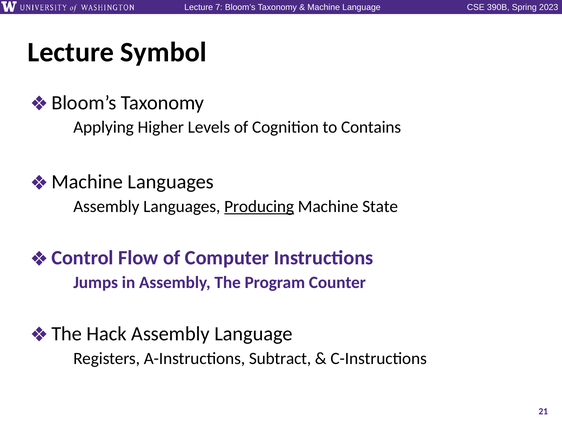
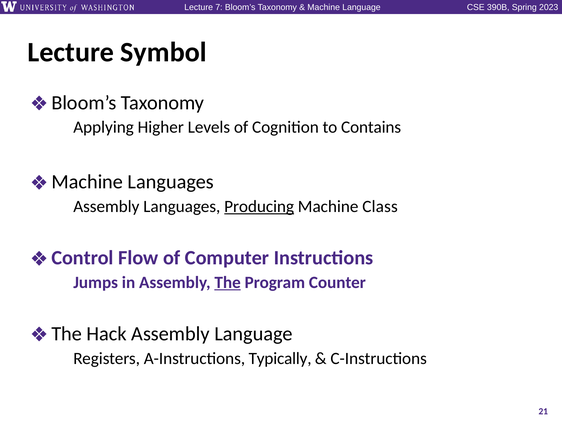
State: State -> Class
The underline: none -> present
Subtract: Subtract -> Typically
